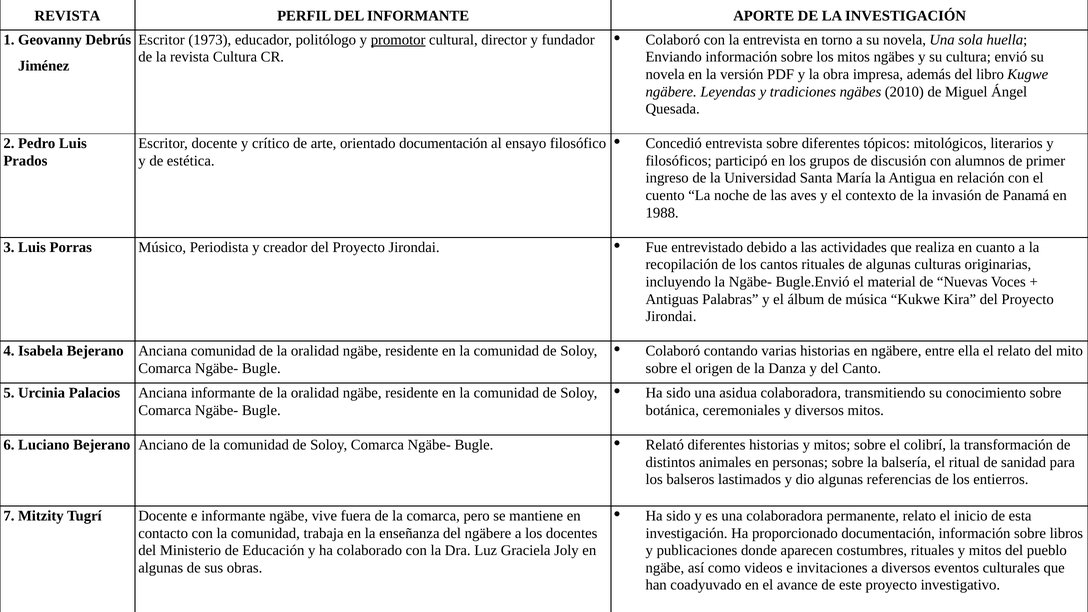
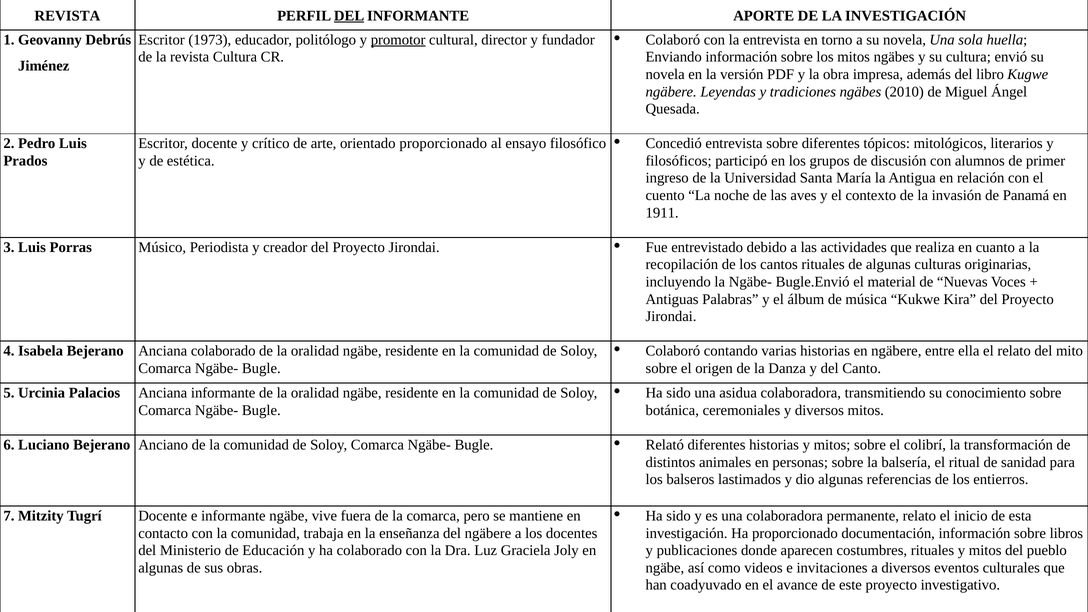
DEL at (349, 16) underline: none -> present
orientado documentación: documentación -> proporcionado
1988: 1988 -> 1911
Anciana comunidad: comunidad -> colaborado
